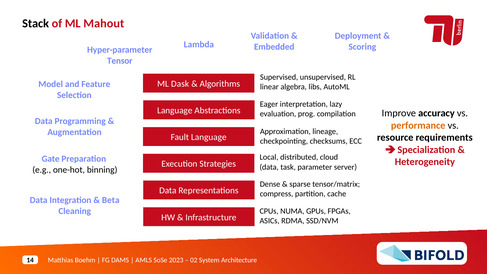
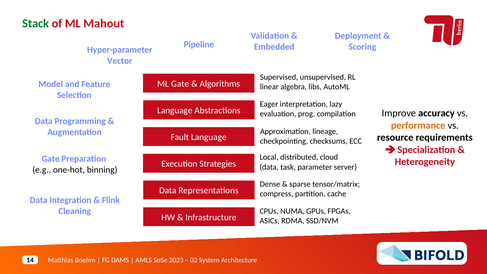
Stack colour: black -> green
Lambda: Lambda -> Pipeline
Tensor: Tensor -> Vector
ML Dask: Dask -> Gate
Beta: Beta -> Flink
